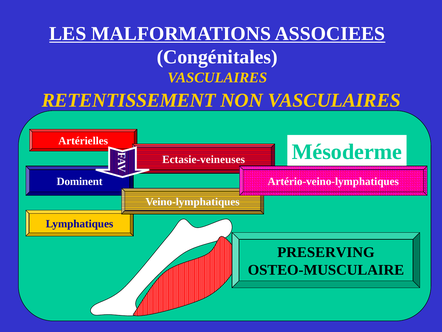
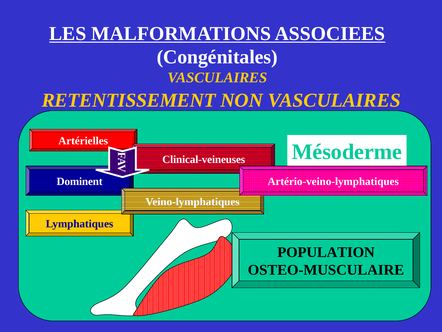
Ectasie-veineuses: Ectasie-veineuses -> Clinical-veineuses
PRESERVING: PRESERVING -> POPULATION
